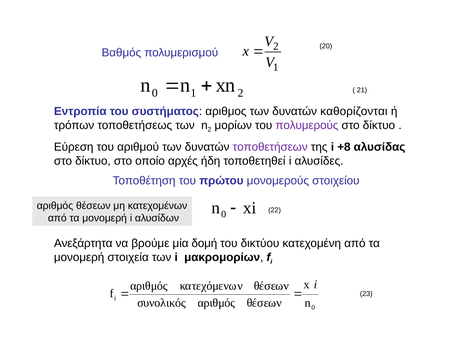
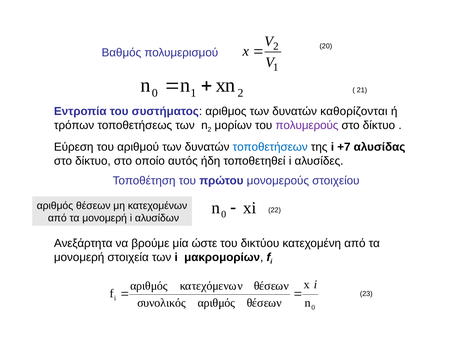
τοποθετήσεων colour: purple -> blue
+8: +8 -> +7
αρχές: αρχές -> αυτός
δομή: δομή -> ώστε
